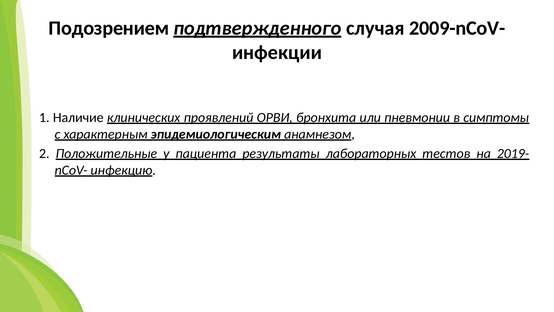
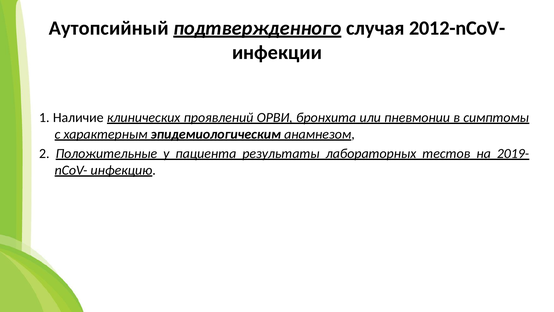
Подозрением: Подозрением -> Аутопсийный
2009-nCoV-: 2009-nCoV- -> 2012-nCoV-
